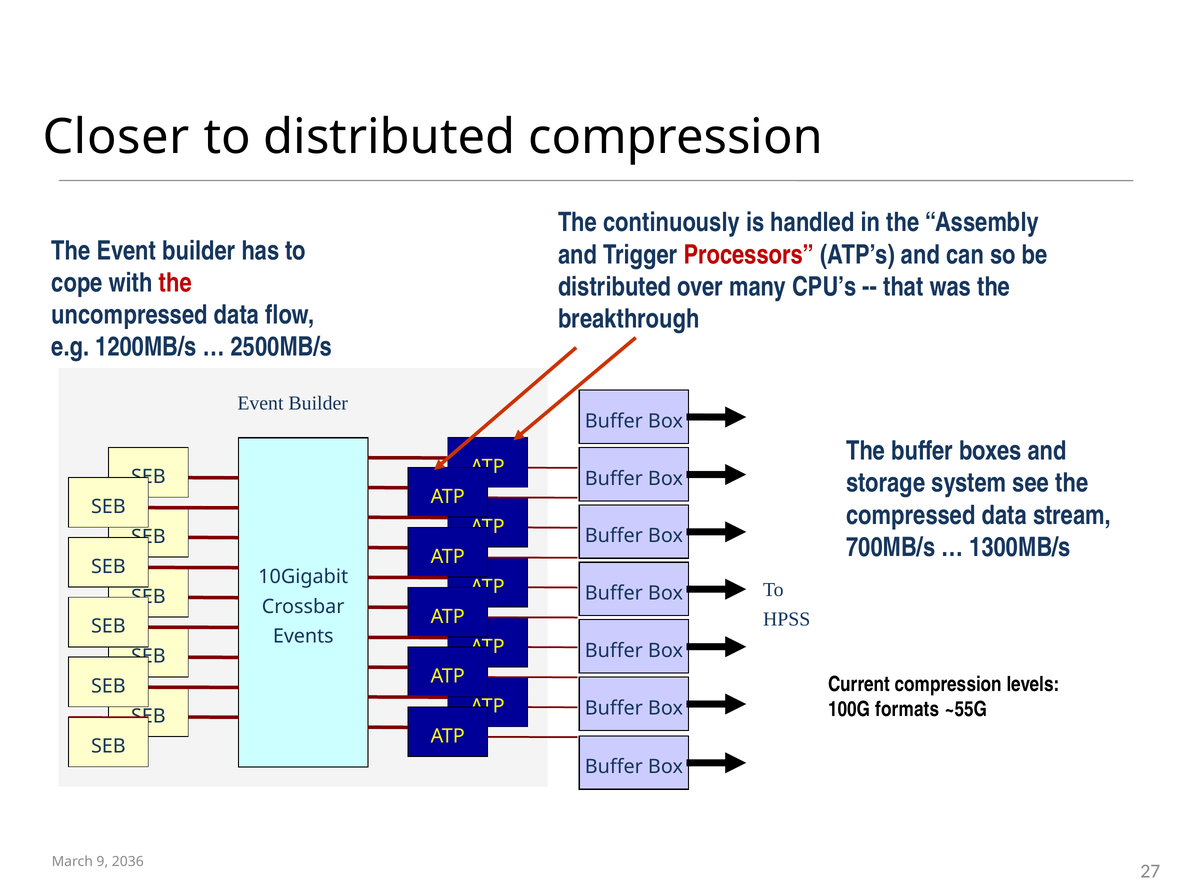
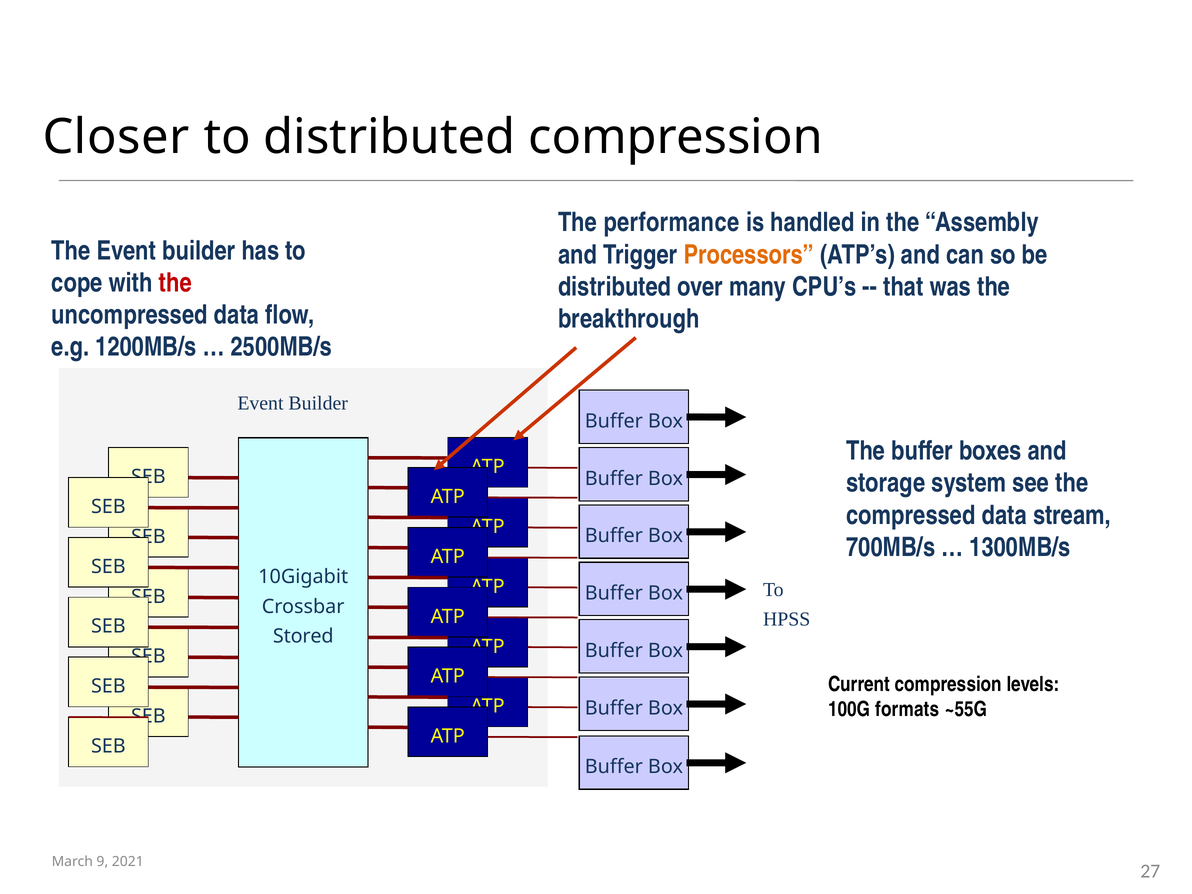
continuously: continuously -> performance
Processors colour: red -> orange
Events: Events -> Stored
2036: 2036 -> 2021
